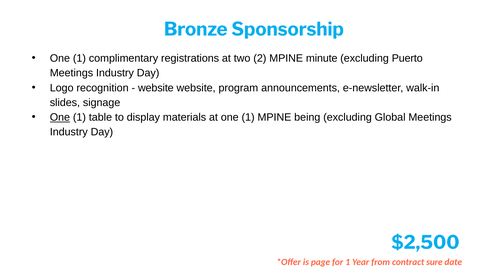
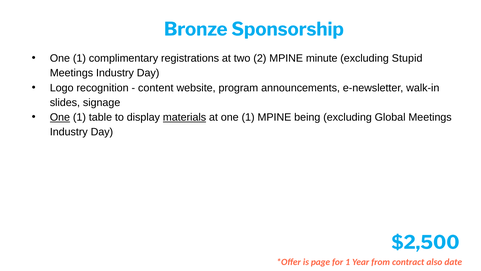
Puerto: Puerto -> Stupid
website at (156, 88): website -> content
materials underline: none -> present
sure: sure -> also
